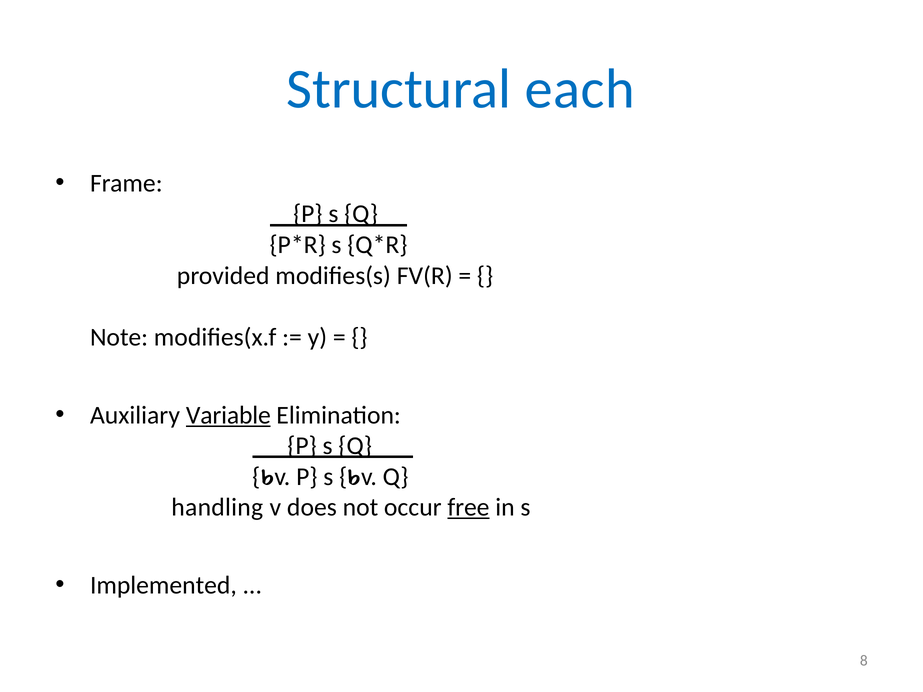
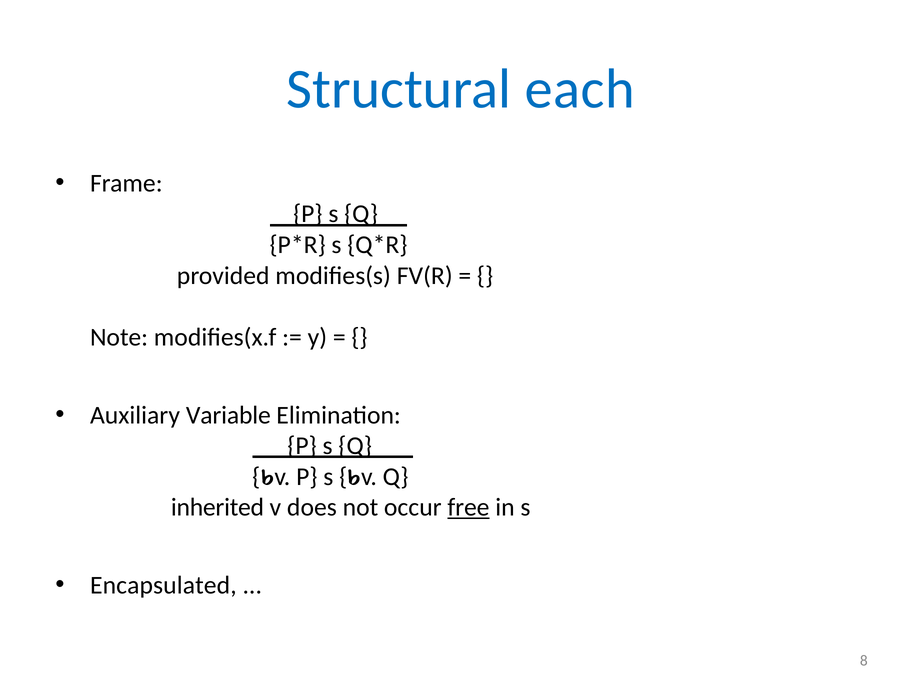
Variable underline: present -> none
handling: handling -> inherited
Implemented: Implemented -> Encapsulated
